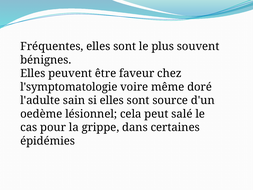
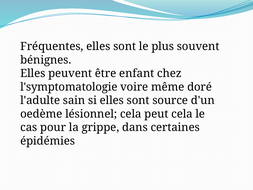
faveur: faveur -> enfant
peut salé: salé -> cela
